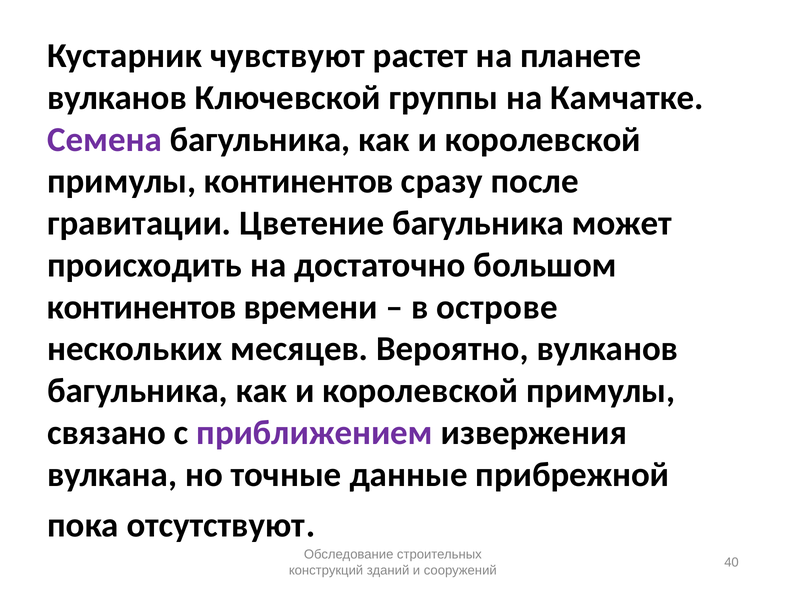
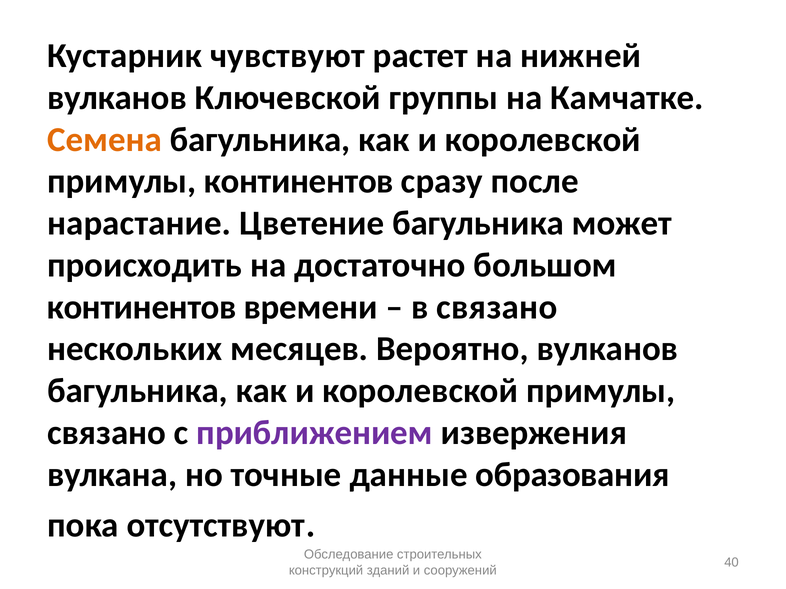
планете: планете -> нижней
Семена colour: purple -> orange
гравитации: гравитации -> нарастание
в острове: острове -> связано
прибрежной: прибрежной -> образования
